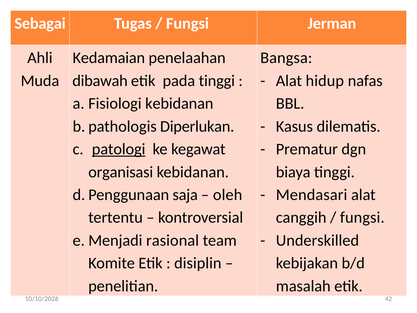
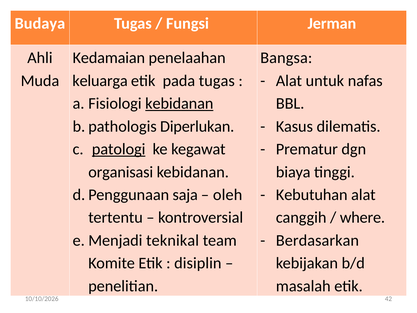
Sebagai: Sebagai -> Budaya
dibawah: dibawah -> keluarga
pada tinggi: tinggi -> tugas
hidup: hidup -> untuk
kebidanan at (179, 103) underline: none -> present
Mendasari: Mendasari -> Kebutuhan
fungsi at (362, 217): fungsi -> where
rasional: rasional -> teknikal
Underskilled: Underskilled -> Berdasarkan
